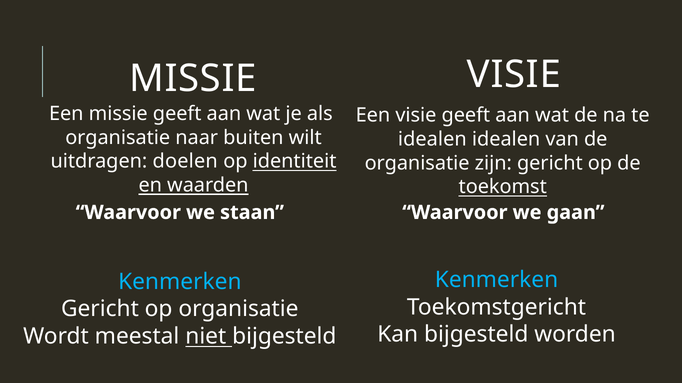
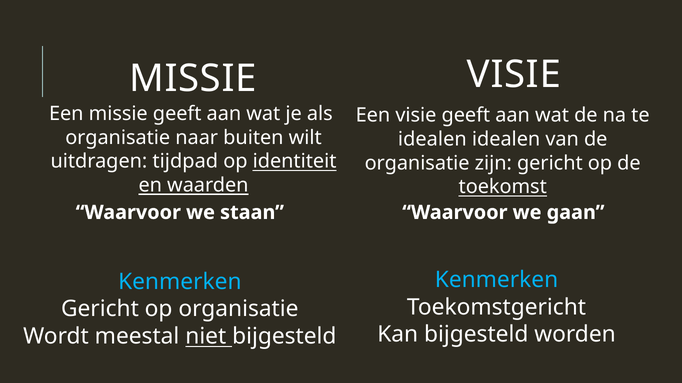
doelen: doelen -> tijdpad
